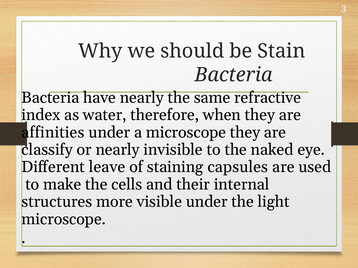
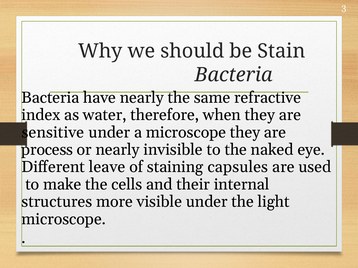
affinities: affinities -> sensitive
classify: classify -> process
